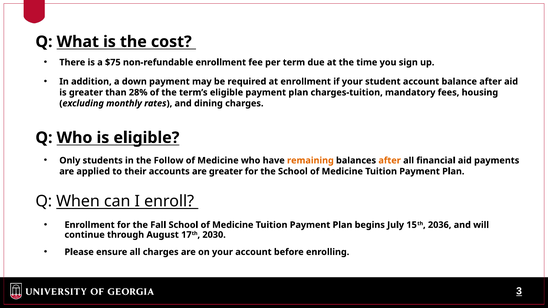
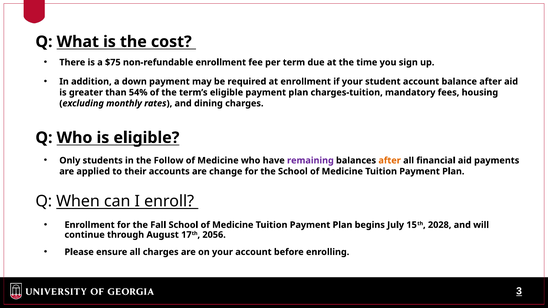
28%: 28% -> 54%
remaining colour: orange -> purple
are greater: greater -> change
2036: 2036 -> 2028
2030: 2030 -> 2056
